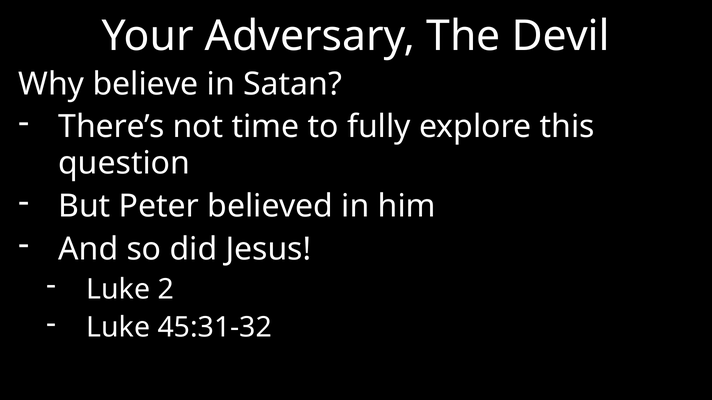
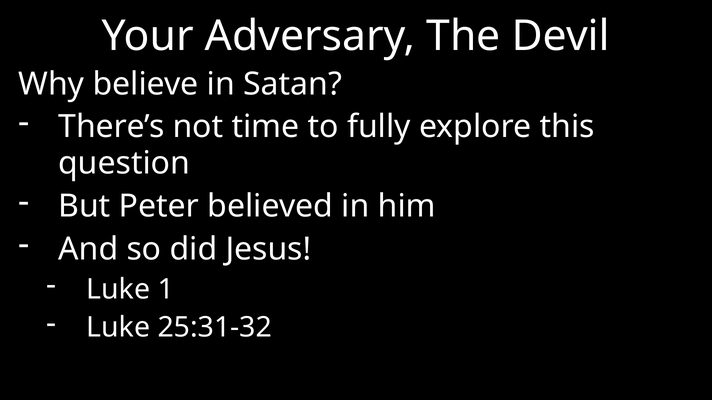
2: 2 -> 1
45:31-32: 45:31-32 -> 25:31-32
